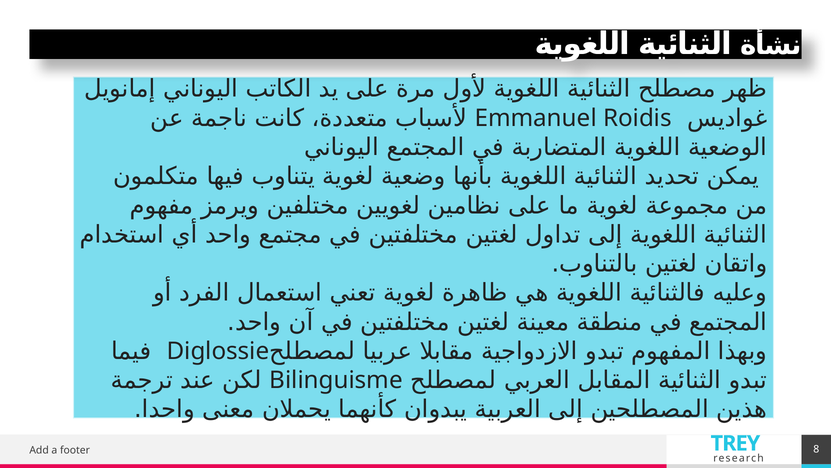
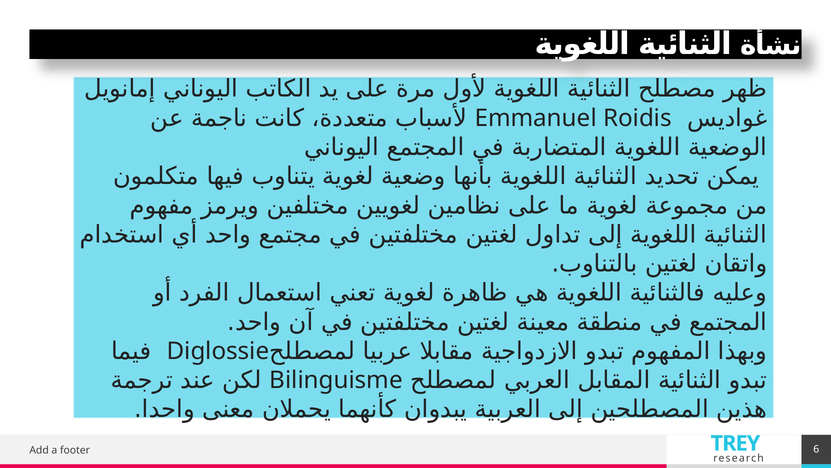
8: 8 -> 6
